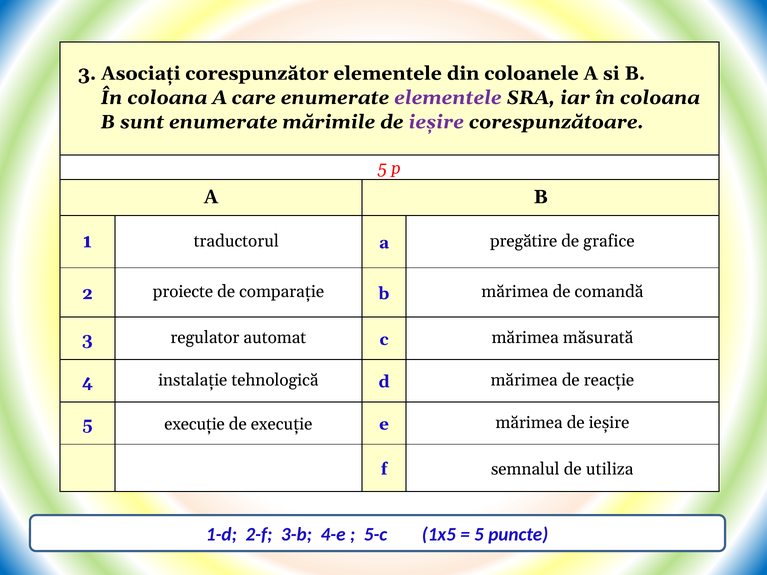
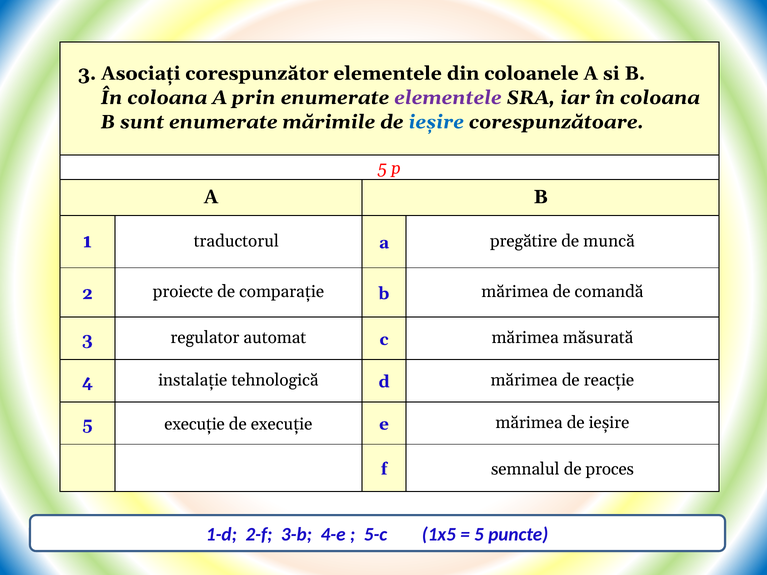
care: care -> prin
ieșire colour: purple -> blue
grafice: grafice -> muncă
utiliza: utiliza -> proces
